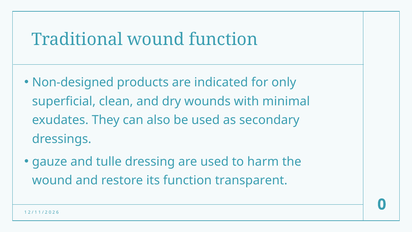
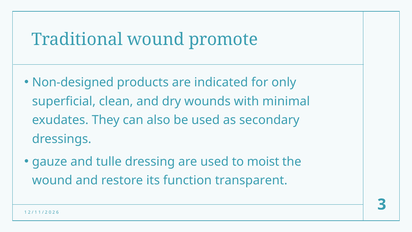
wound function: function -> promote
harm: harm -> moist
6 0: 0 -> 3
